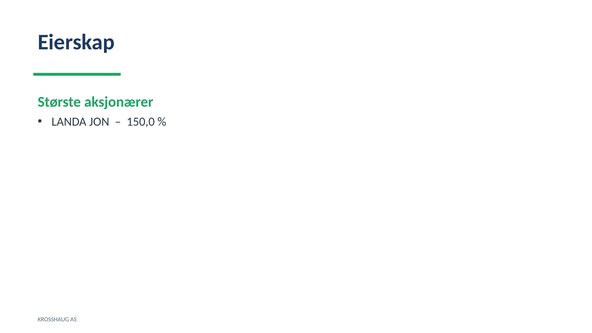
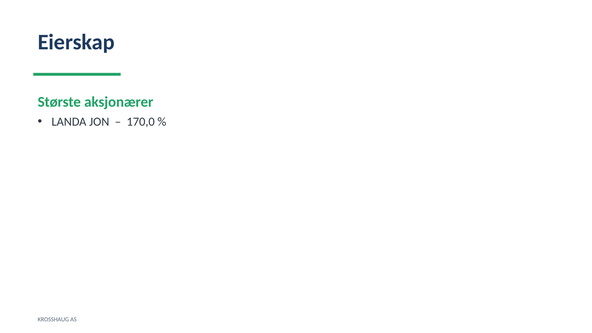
150,0: 150,0 -> 170,0
